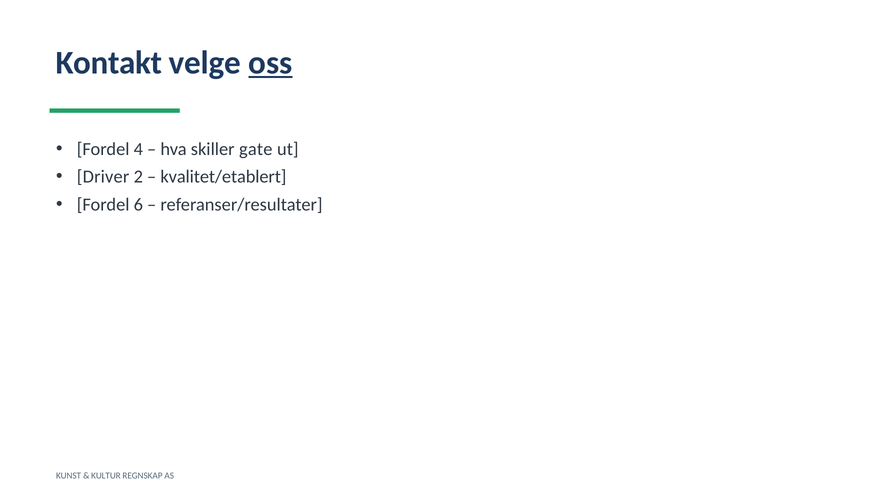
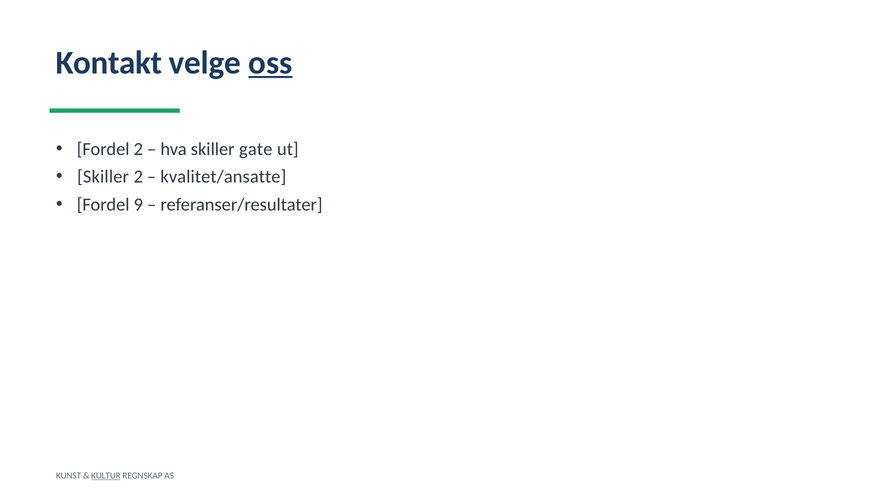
Fordel 4: 4 -> 2
Driver at (103, 177): Driver -> Skiller
kvalitet/etablert: kvalitet/etablert -> kvalitet/ansatte
6: 6 -> 9
KULTUR underline: none -> present
